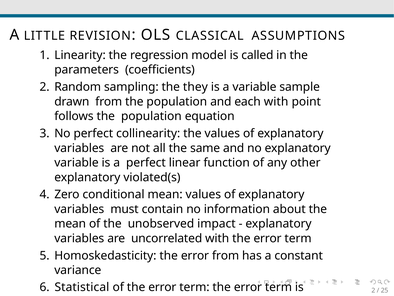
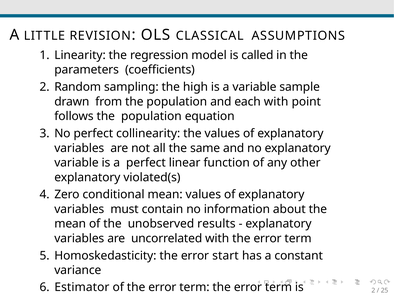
they: they -> high
impact: impact -> results
error from: from -> start
Statistical: Statistical -> Estimator
